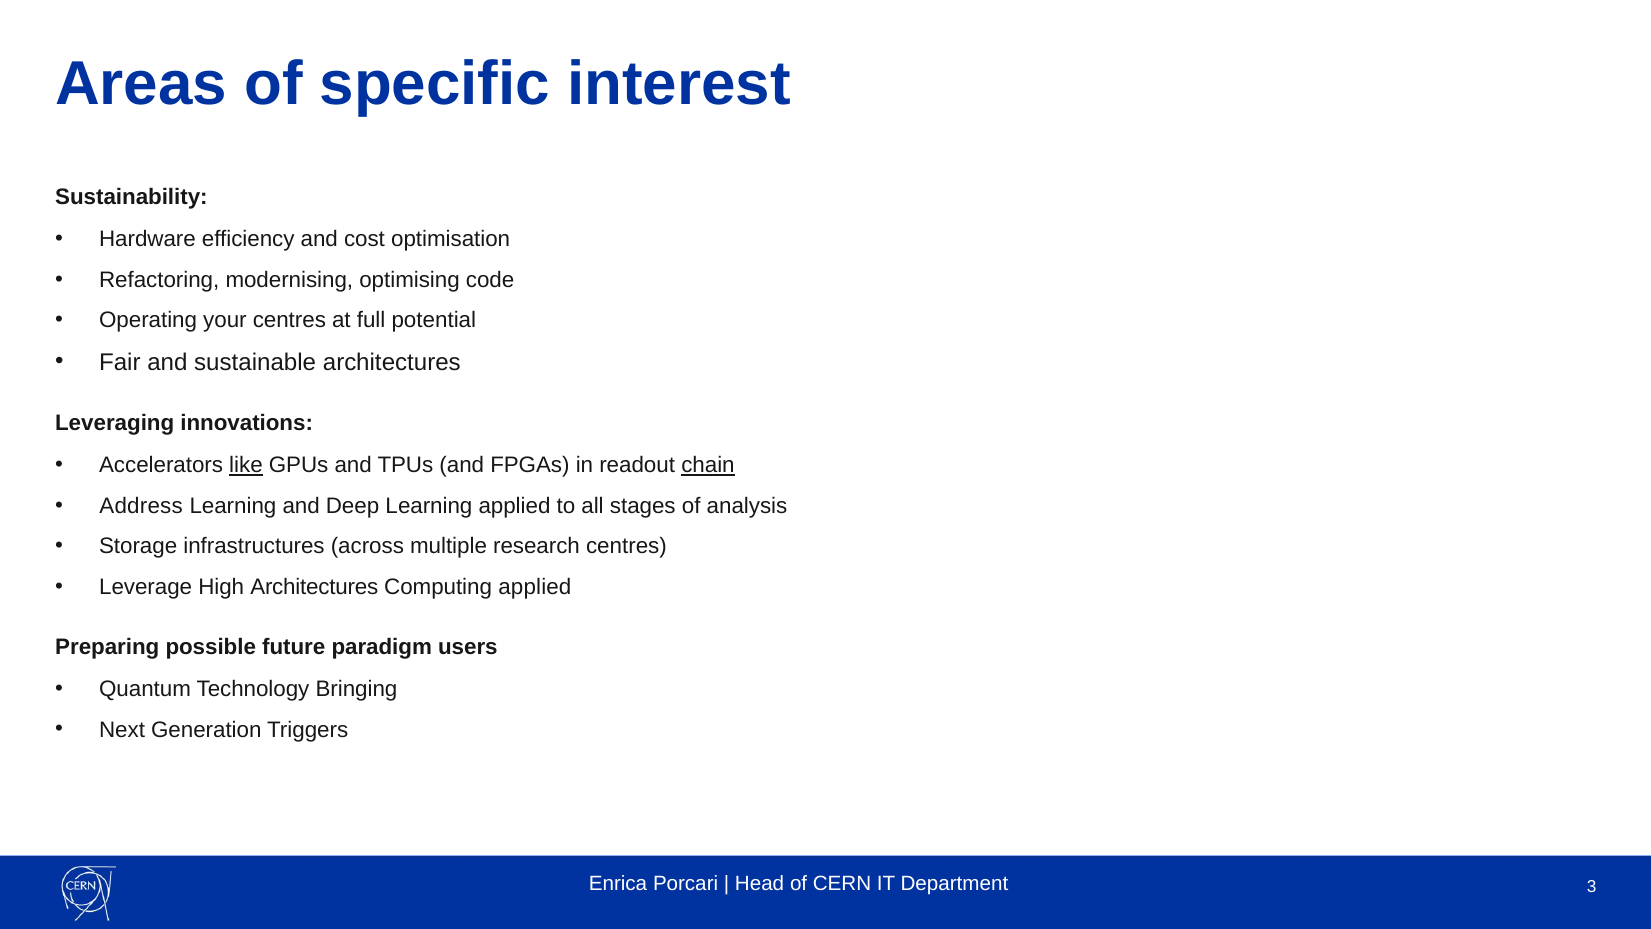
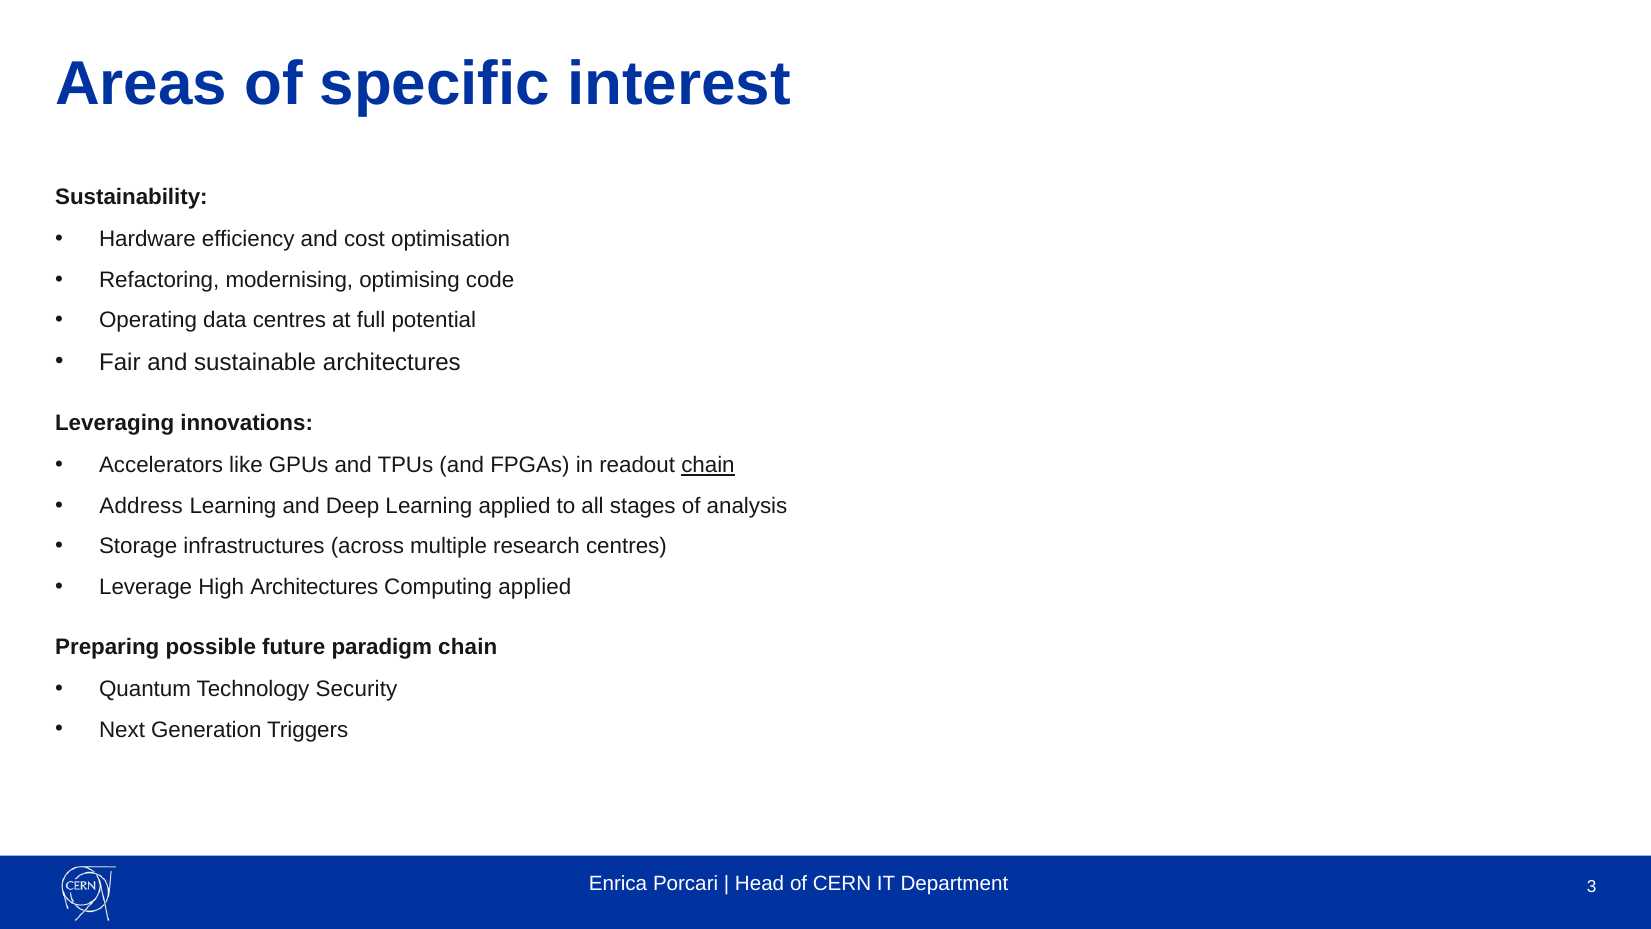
your: your -> data
like underline: present -> none
paradigm users: users -> chain
Bringing: Bringing -> Security
